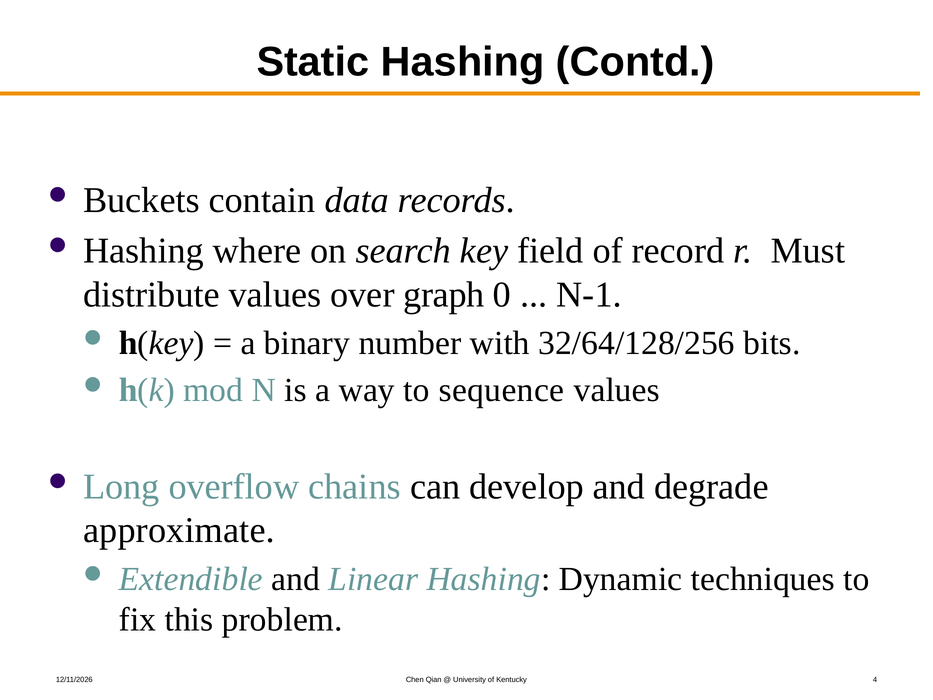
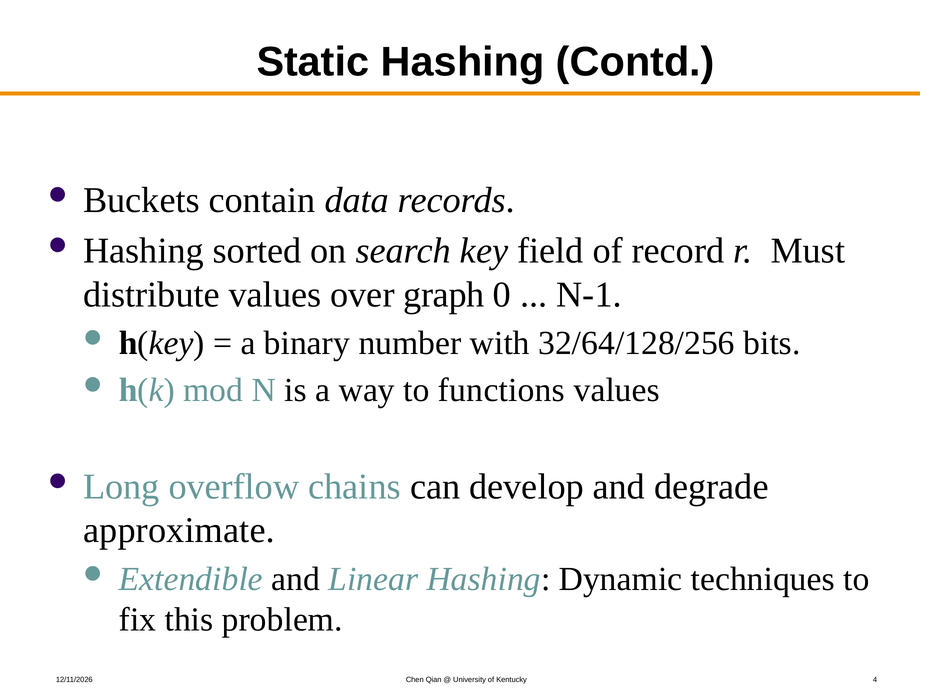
where: where -> sorted
sequence: sequence -> functions
